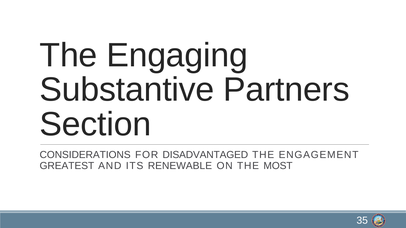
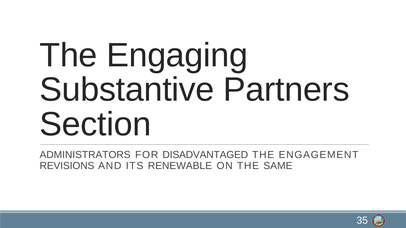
CONSIDERATIONS: CONSIDERATIONS -> ADMINISTRATORS
GREATEST: GREATEST -> REVISIONS
MOST: MOST -> SAME
